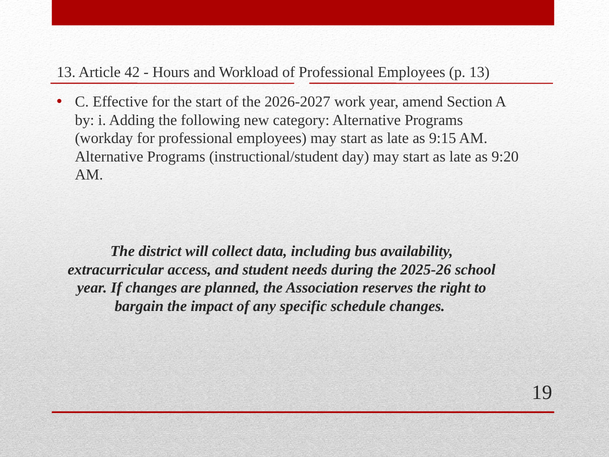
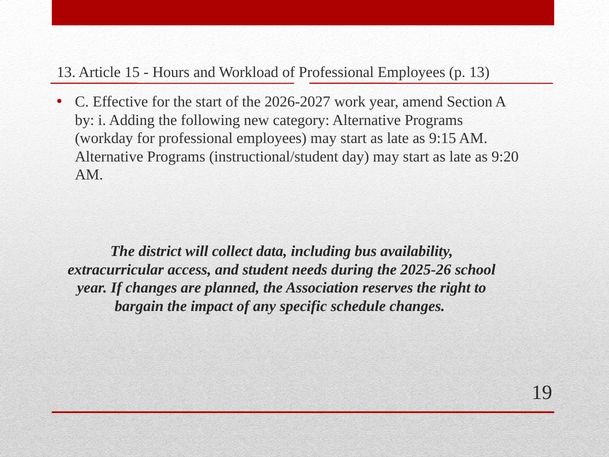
42: 42 -> 15
